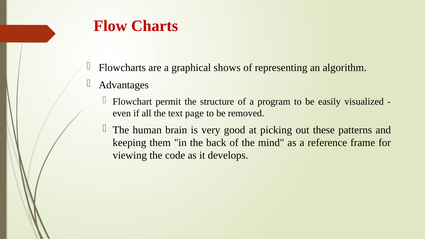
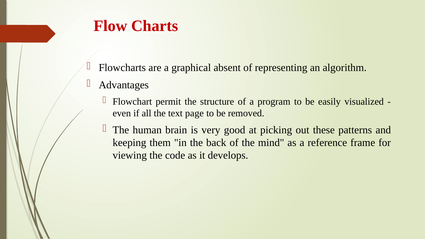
shows: shows -> absent
